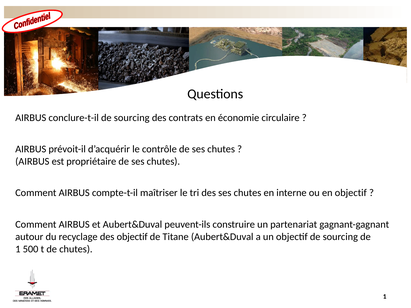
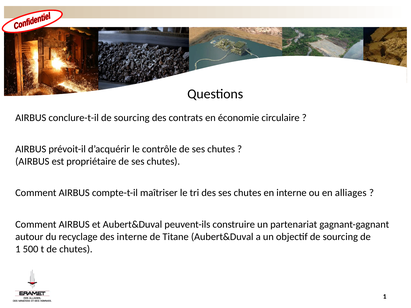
en objectif: objectif -> alliages
des objectif: objectif -> interne
